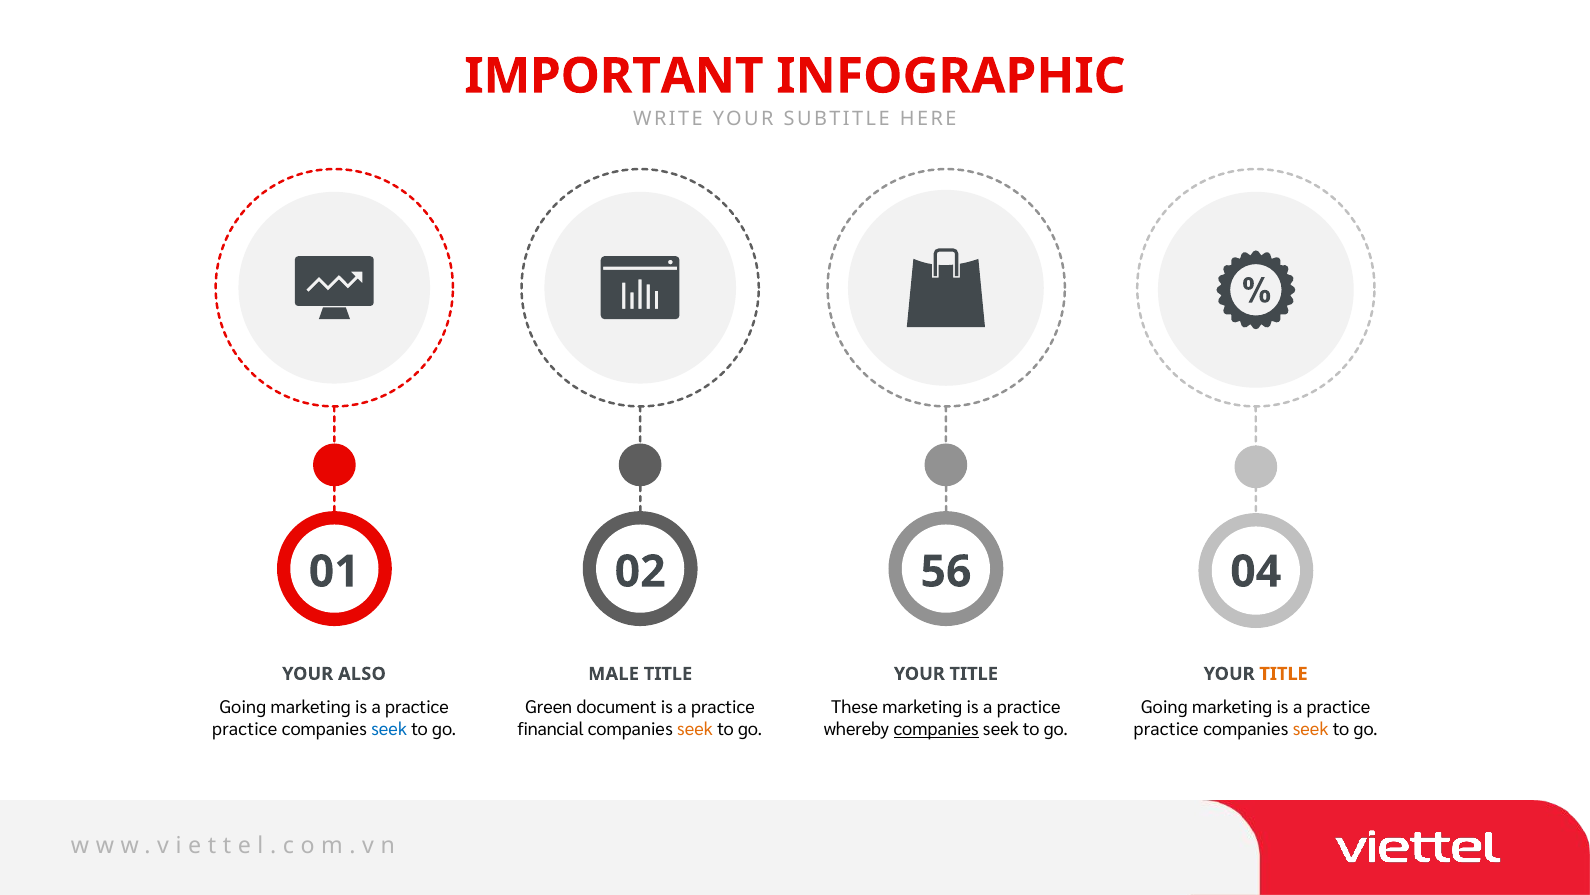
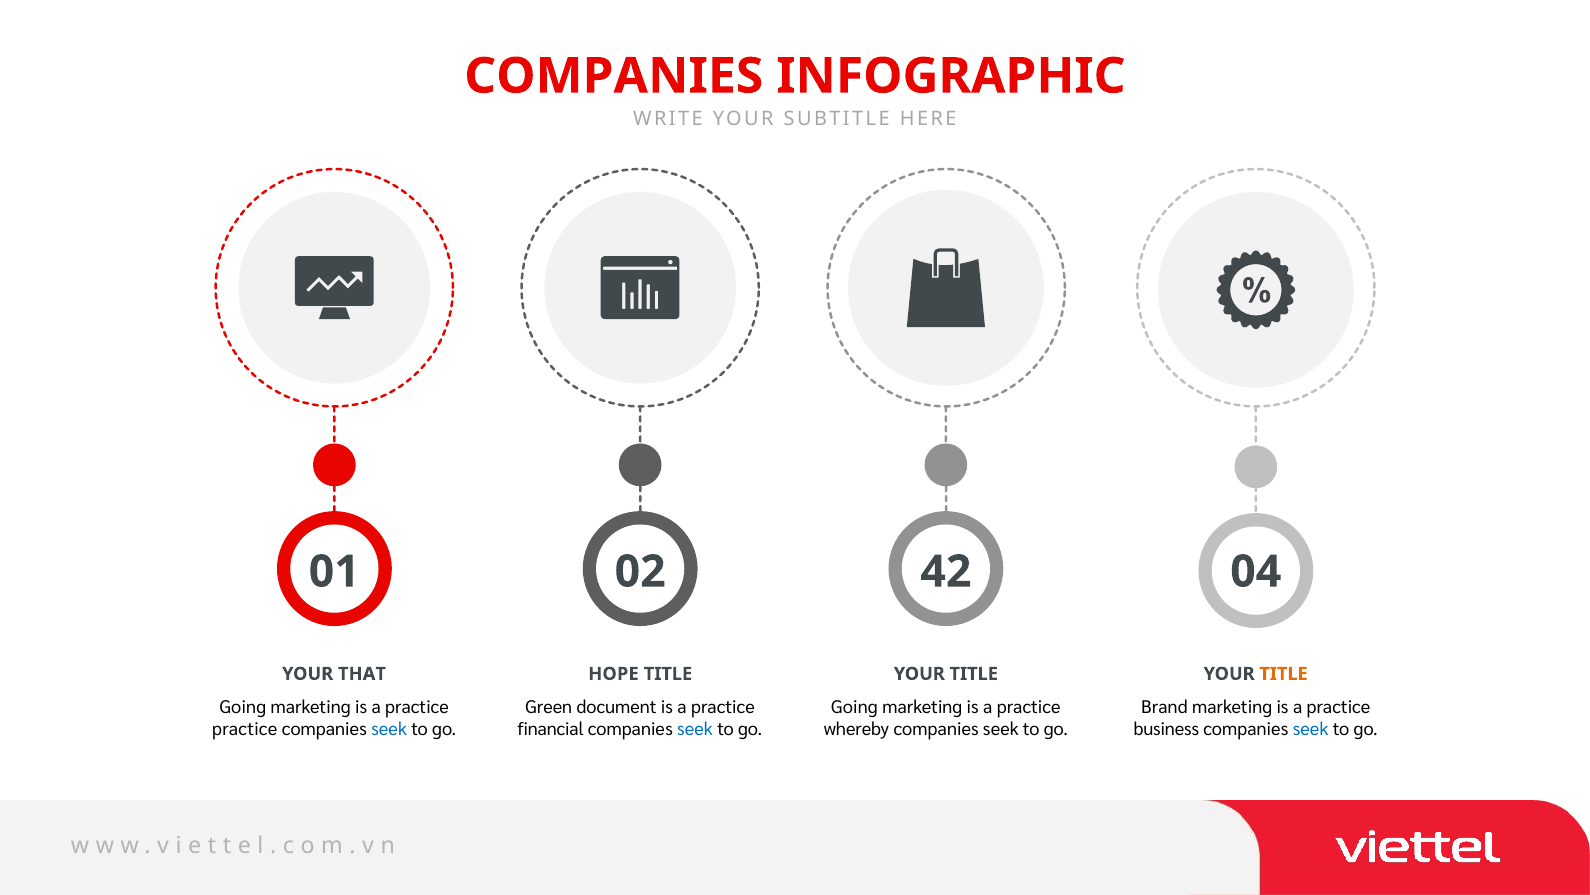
IMPORTANT at (614, 76): IMPORTANT -> COMPANIES
56: 56 -> 42
ALSO: ALSO -> THAT
MALE: MALE -> HOPE
These at (855, 707): These -> Going
Going at (1164, 707): Going -> Brand
seek at (695, 729) colour: orange -> blue
companies at (936, 729) underline: present -> none
practice at (1166, 729): practice -> business
seek at (1311, 729) colour: orange -> blue
